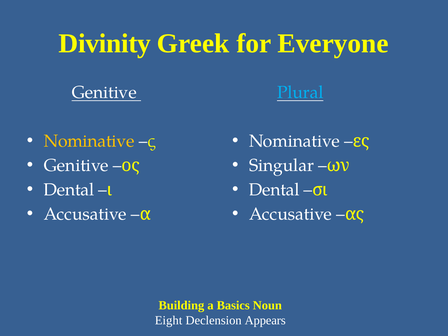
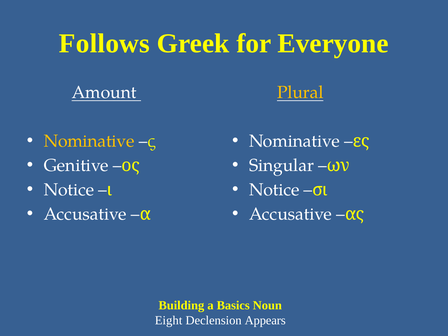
Divinity: Divinity -> Follows
Genitive at (104, 92): Genitive -> Amount
Plural colour: light blue -> yellow
Dental at (69, 190): Dental -> Notice
Dental at (274, 190): Dental -> Notice
